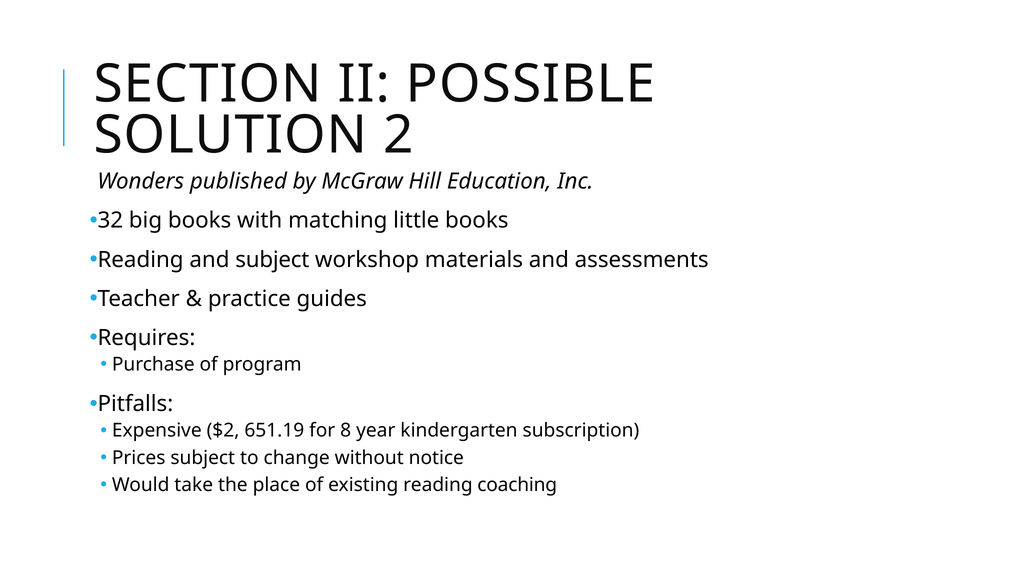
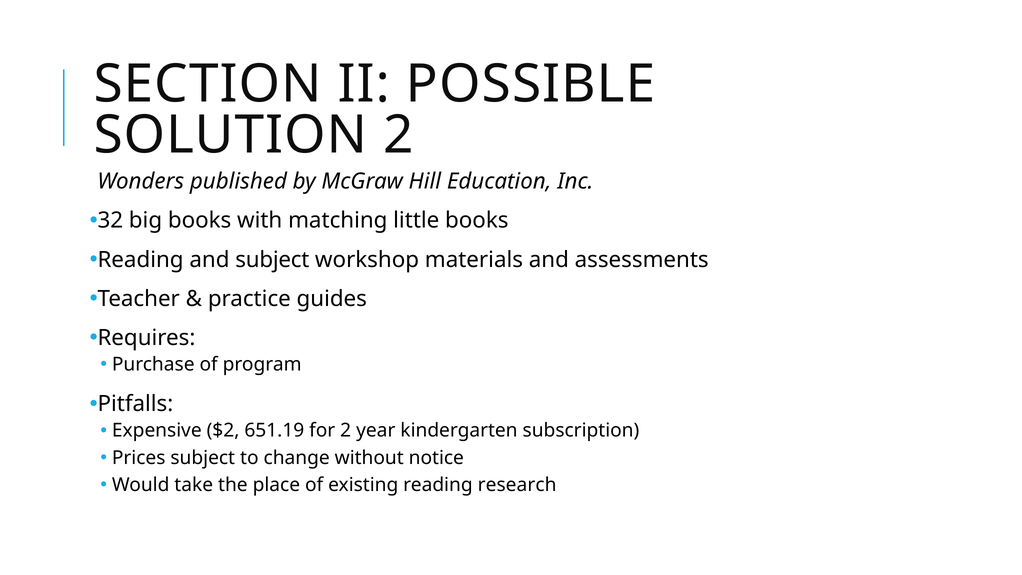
for 8: 8 -> 2
coaching: coaching -> research
